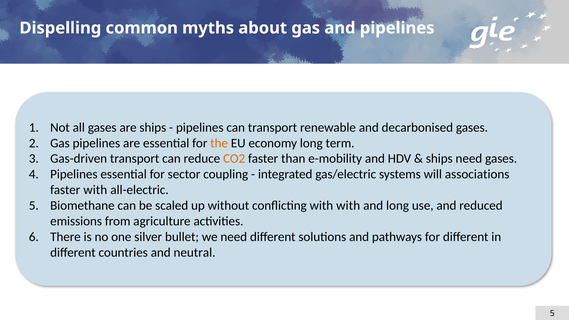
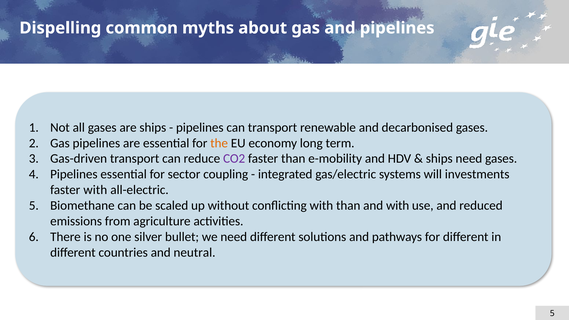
CO2 colour: orange -> purple
associations: associations -> investments
with with: with -> than
and long: long -> with
